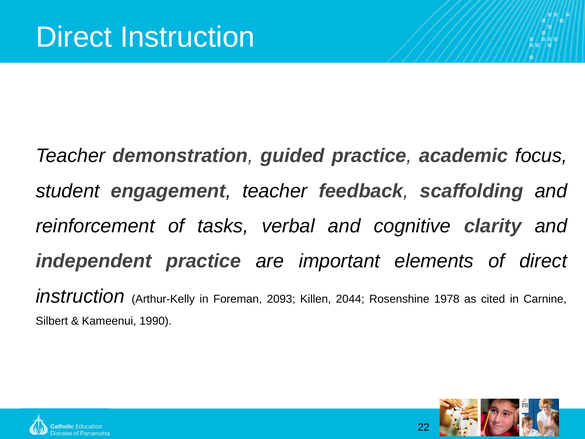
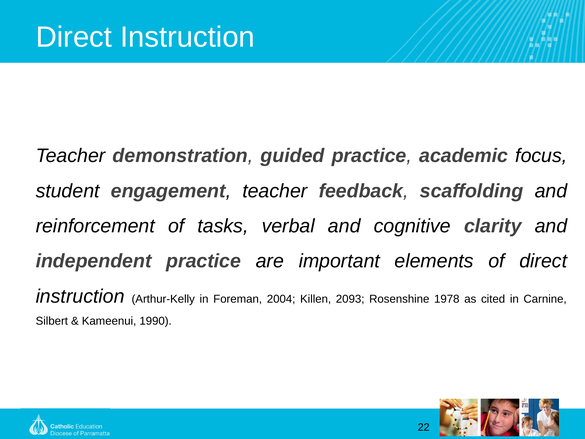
2093: 2093 -> 2004
2044: 2044 -> 2093
